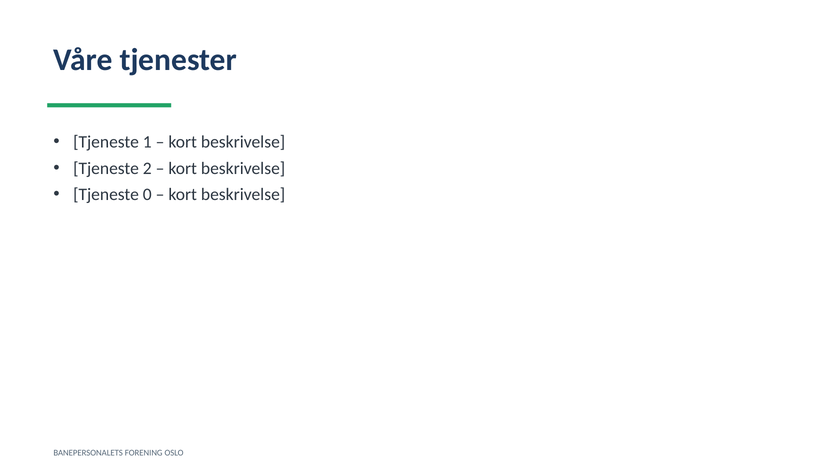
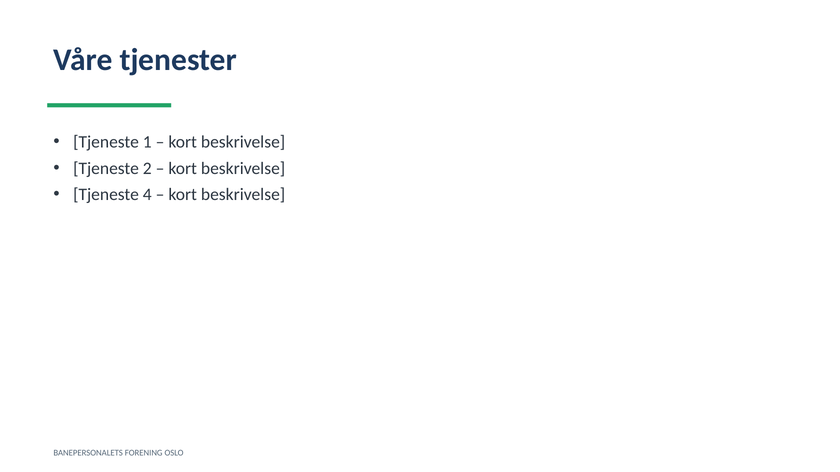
0: 0 -> 4
